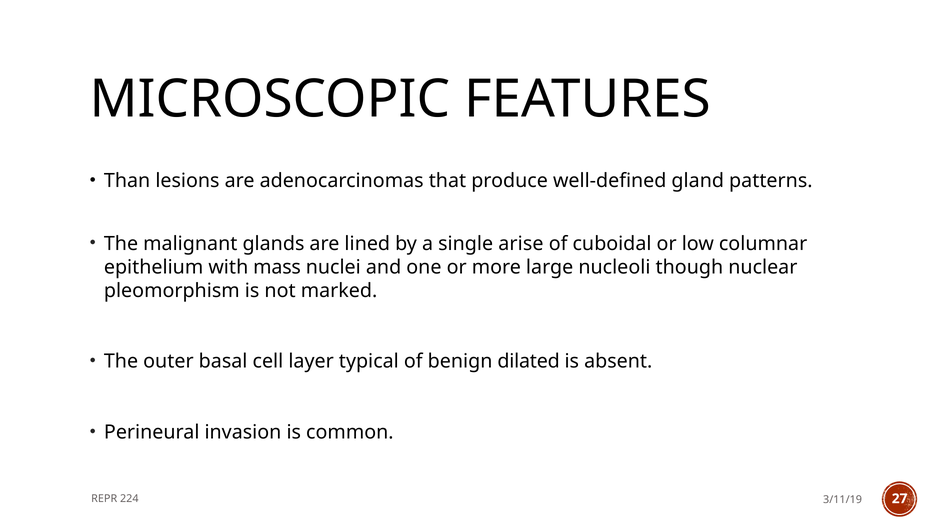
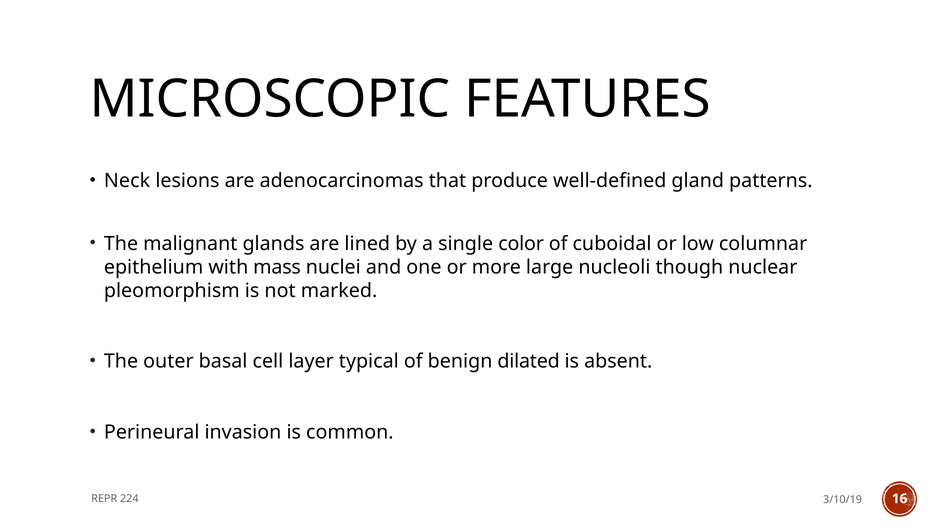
Than: Than -> Neck
arise: arise -> color
27: 27 -> 16
3/11/19: 3/11/19 -> 3/10/19
